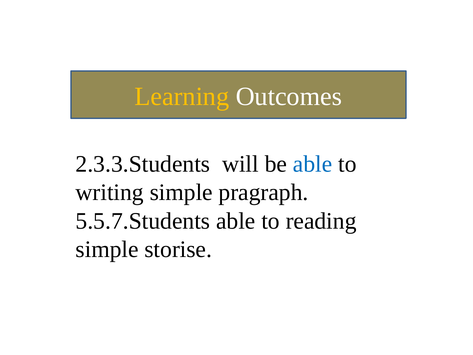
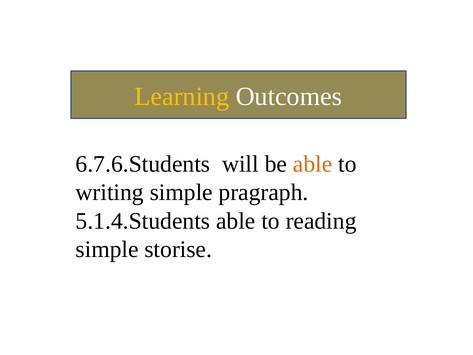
2.3.3.Students: 2.3.3.Students -> 6.7.6.Students
able at (313, 164) colour: blue -> orange
5.5.7.Students: 5.5.7.Students -> 5.1.4.Students
